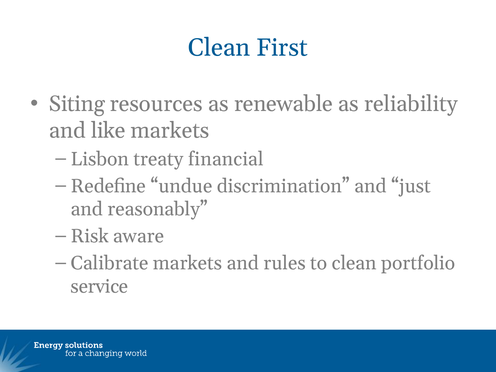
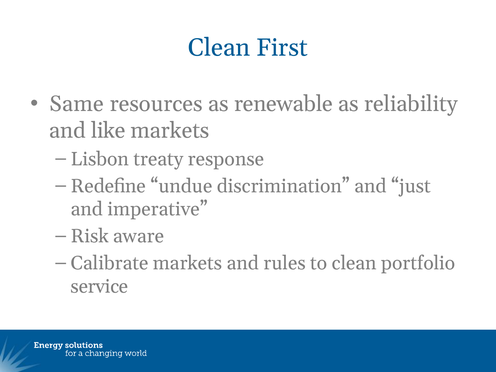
Siting: Siting -> Same
financial: financial -> response
reasonably: reasonably -> imperative
